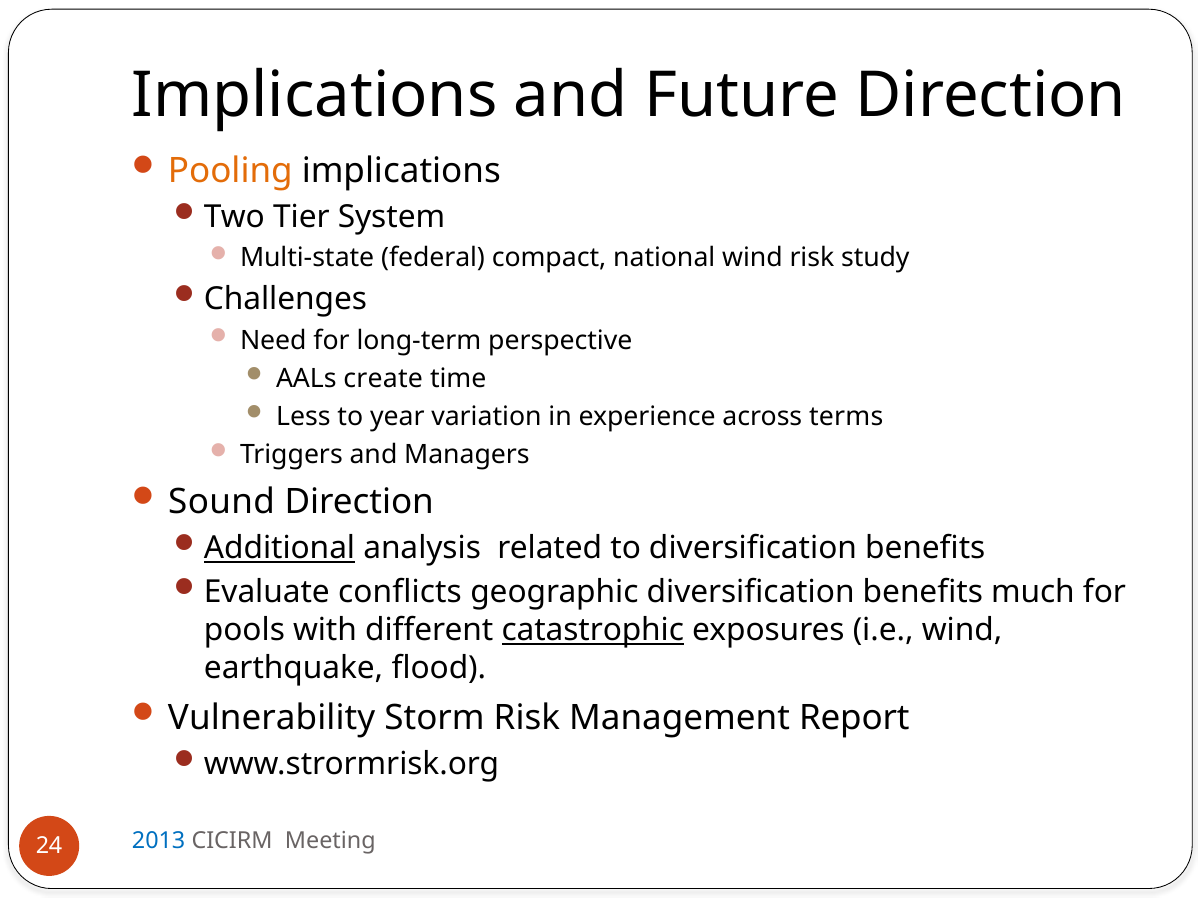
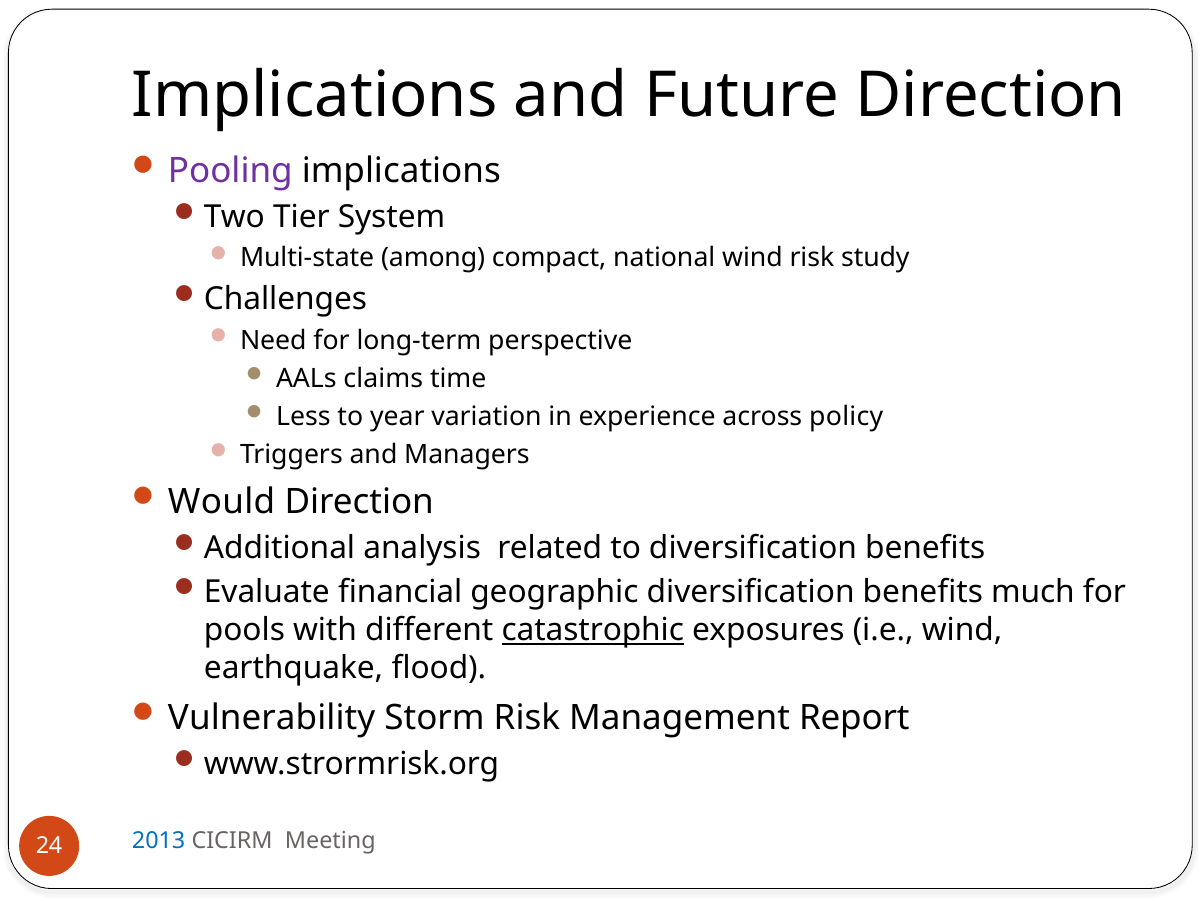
Pooling colour: orange -> purple
federal: federal -> among
create: create -> claims
terms: terms -> policy
Sound: Sound -> Would
Additional underline: present -> none
conflicts: conflicts -> financial
